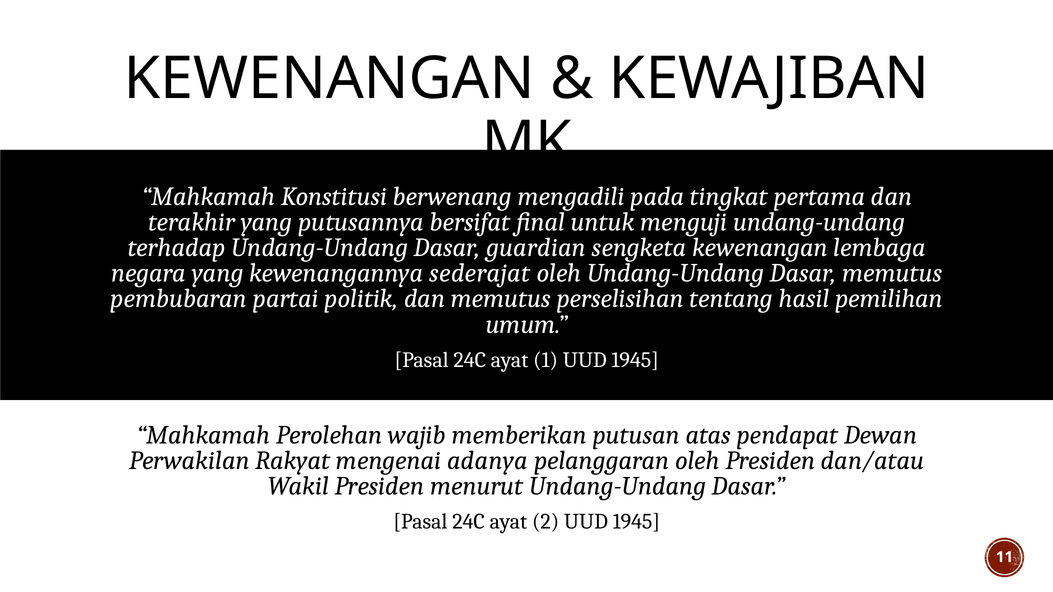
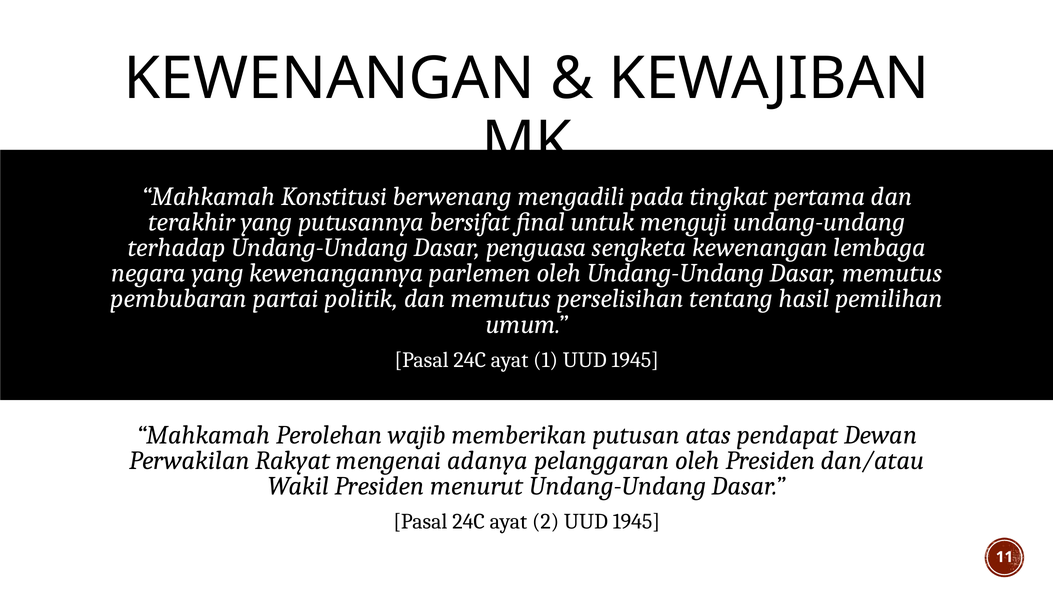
guardian: guardian -> penguasa
sederajat: sederajat -> parlemen
